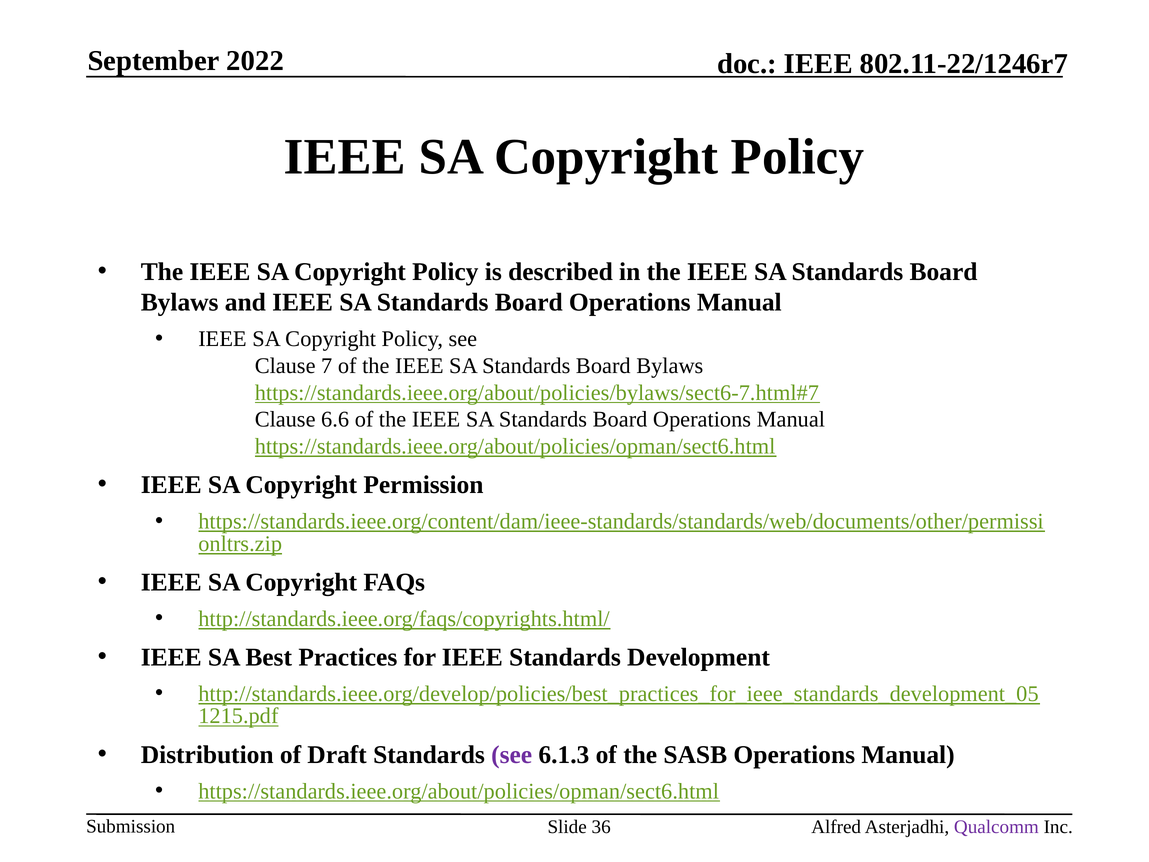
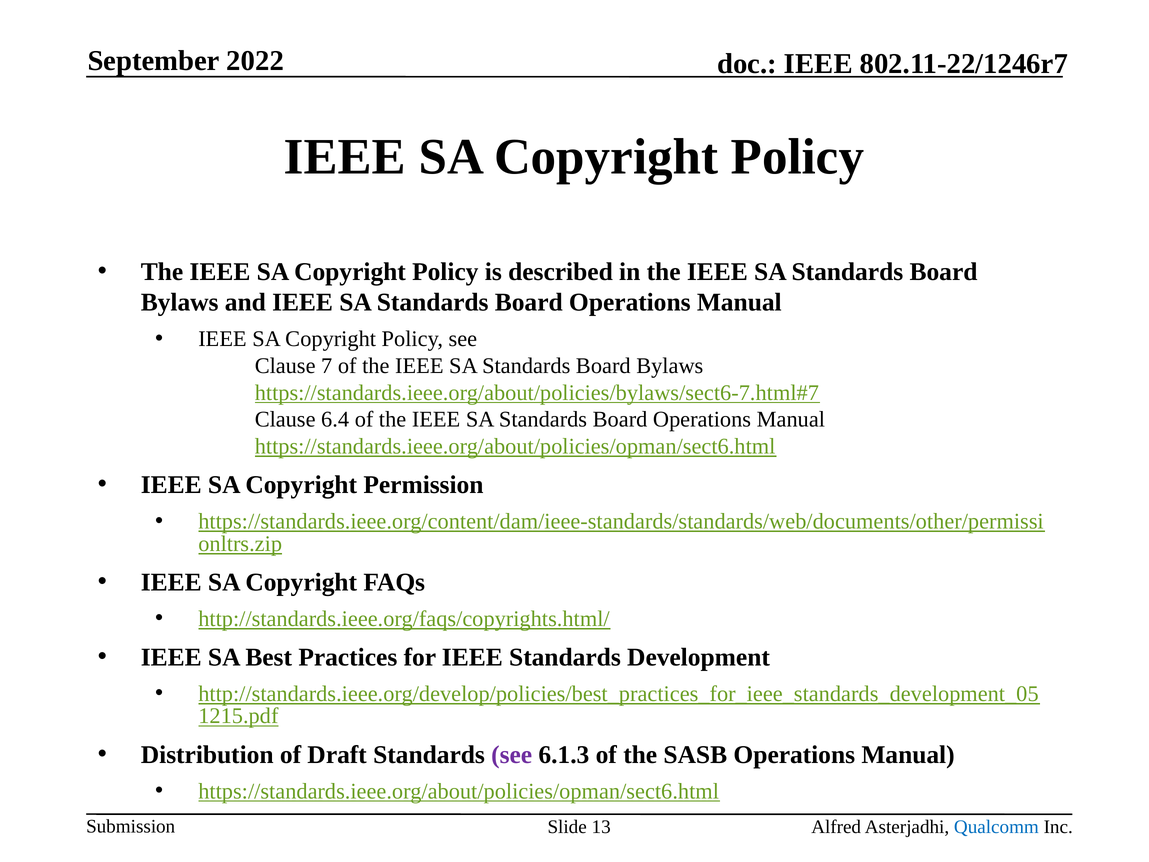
6.6: 6.6 -> 6.4
36: 36 -> 13
Qualcomm colour: purple -> blue
